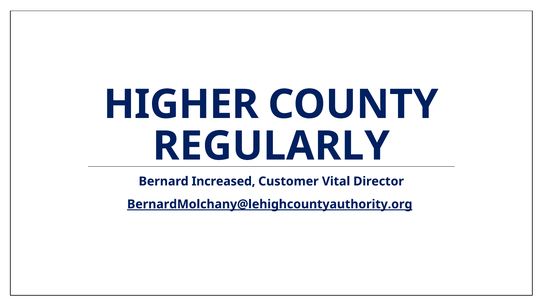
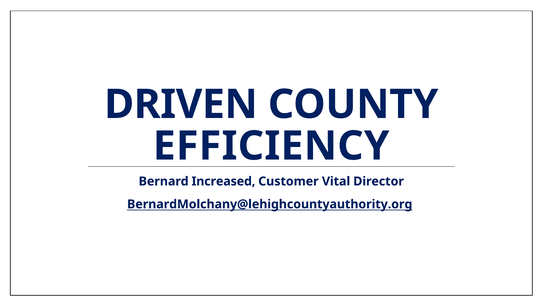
HIGHER: HIGHER -> DRIVEN
REGULARLY: REGULARLY -> EFFICIENCY
BernardMolchany@lehighcountyauthority.org underline: present -> none
